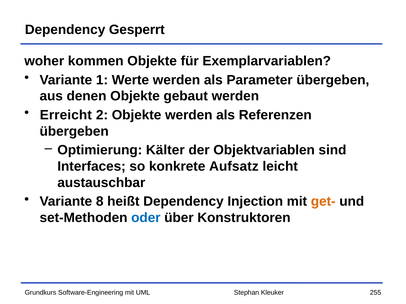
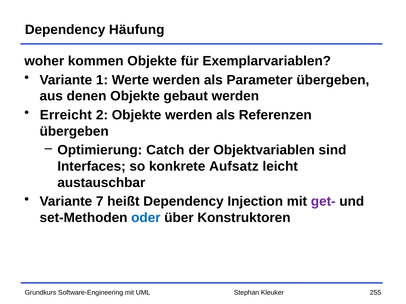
Gesperrt: Gesperrt -> Häufung
Kälter: Kälter -> Catch
8: 8 -> 7
get- colour: orange -> purple
